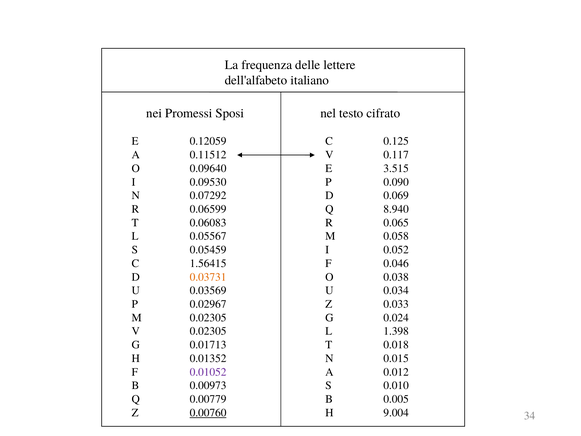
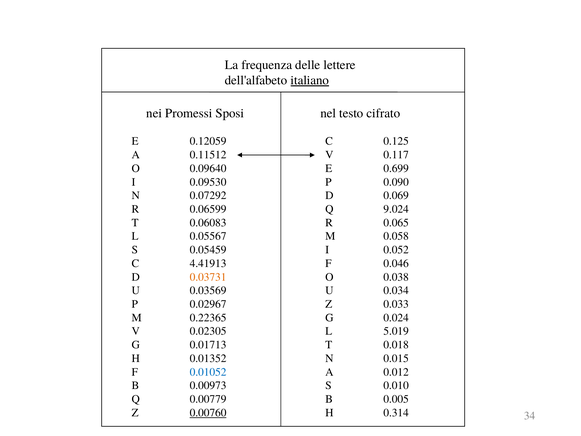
italiano underline: none -> present
3.515: 3.515 -> 0.699
8.940: 8.940 -> 9.024
1.56415: 1.56415 -> 4.41913
M 0.02305: 0.02305 -> 0.22365
1.398: 1.398 -> 5.019
0.01052 colour: purple -> blue
9.004: 9.004 -> 0.314
